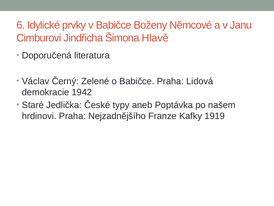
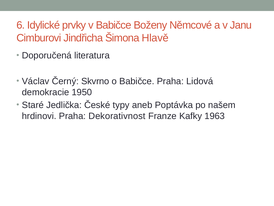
Zelené: Zelené -> Skvrno
1942: 1942 -> 1950
Nejzadnějšího: Nejzadnějšího -> Dekorativnost
1919: 1919 -> 1963
